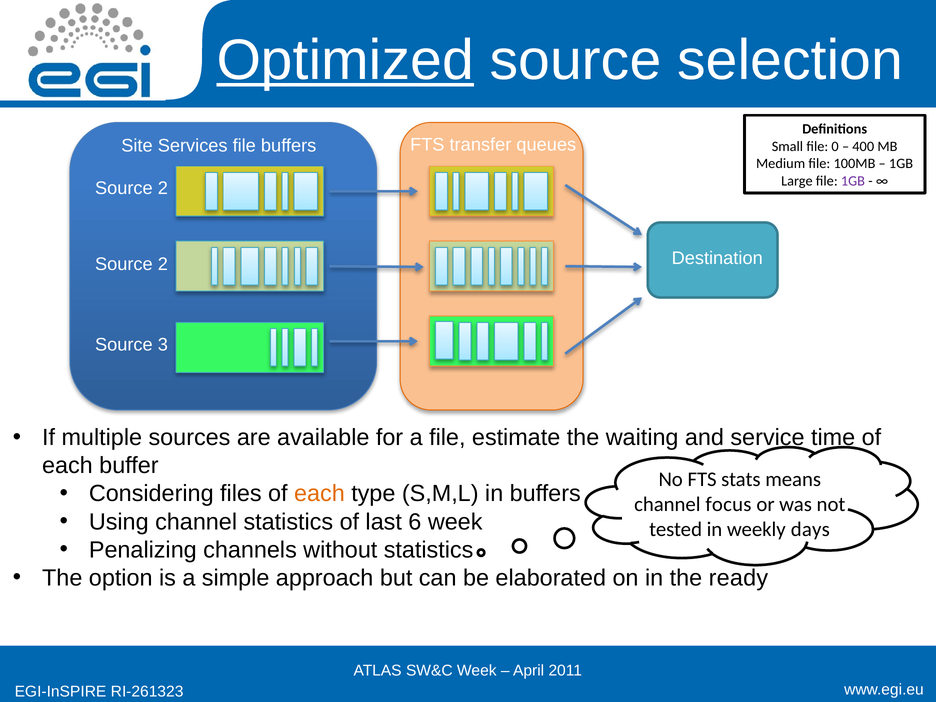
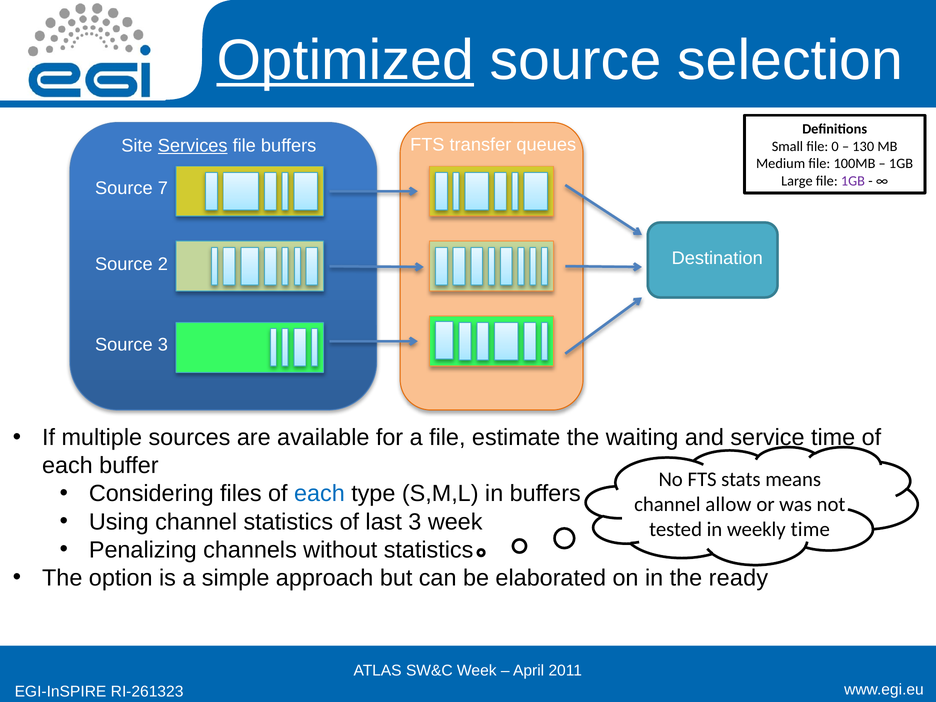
Services underline: none -> present
400: 400 -> 130
2 at (163, 188): 2 -> 7
each at (319, 494) colour: orange -> blue
focus: focus -> allow
last 6: 6 -> 3
weekly days: days -> time
